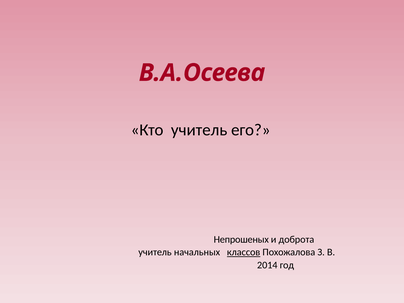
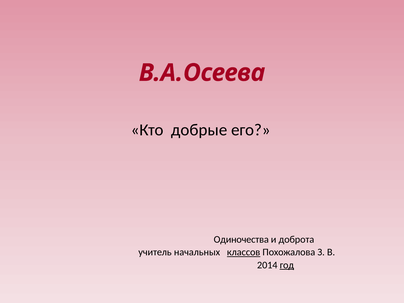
Кто учитель: учитель -> добрые
Непрошеных: Непрошеных -> Одиночества
год underline: none -> present
